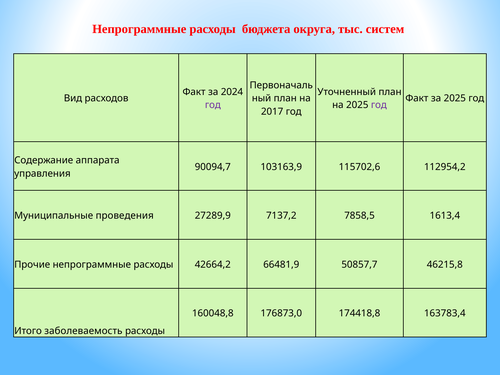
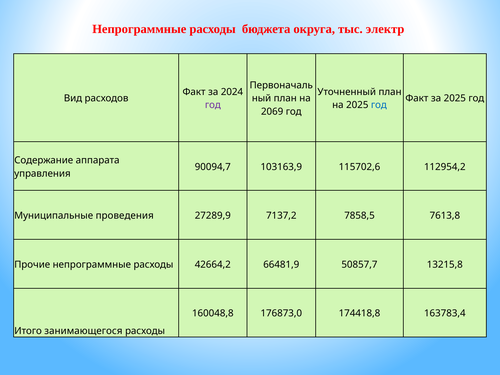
систем: систем -> электр
год at (379, 105) colour: purple -> blue
2017: 2017 -> 2069
1613,4: 1613,4 -> 7613,8
46215,8: 46215,8 -> 13215,8
заболеваемость: заболеваемость -> занимающегося
